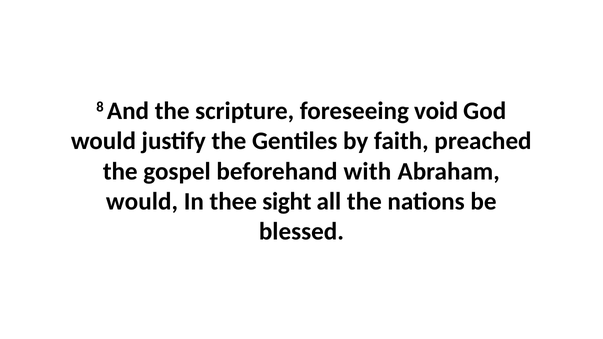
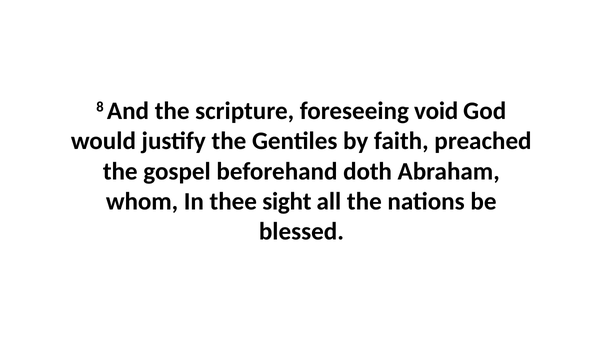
with: with -> doth
would at (142, 201): would -> whom
